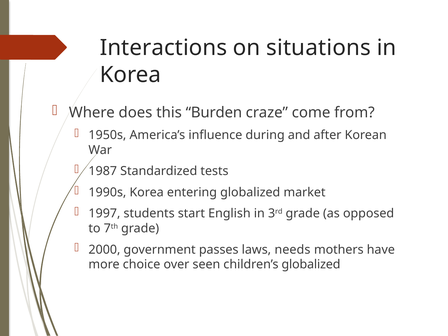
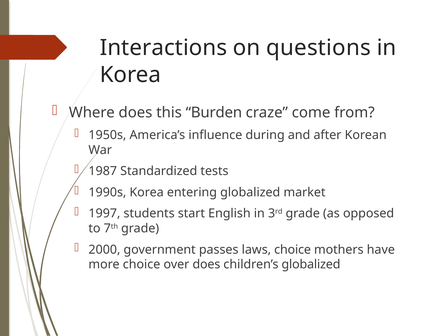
situations: situations -> questions
laws needs: needs -> choice
over seen: seen -> does
